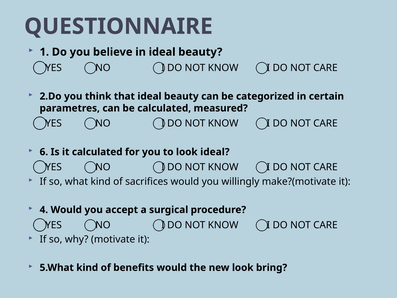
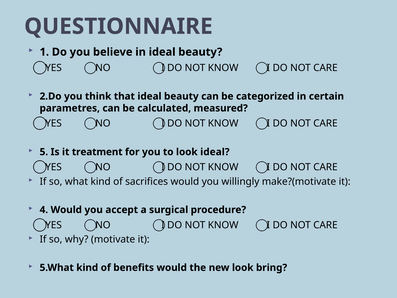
6: 6 -> 5
it calculated: calculated -> treatment
